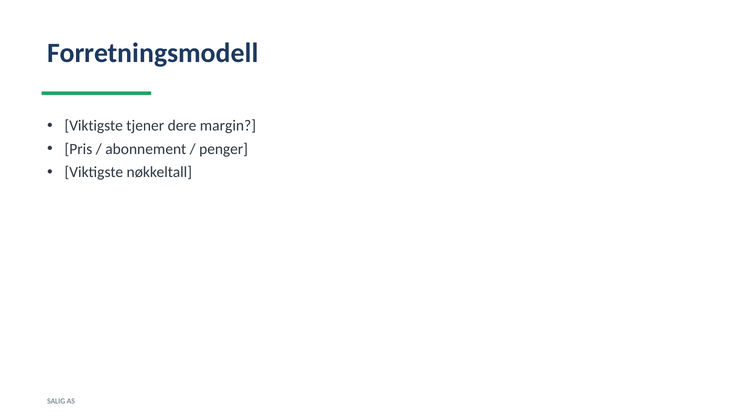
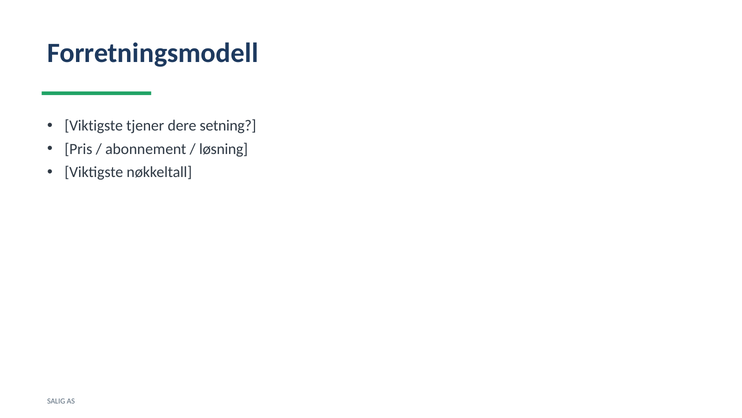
margin: margin -> setning
penger: penger -> løsning
